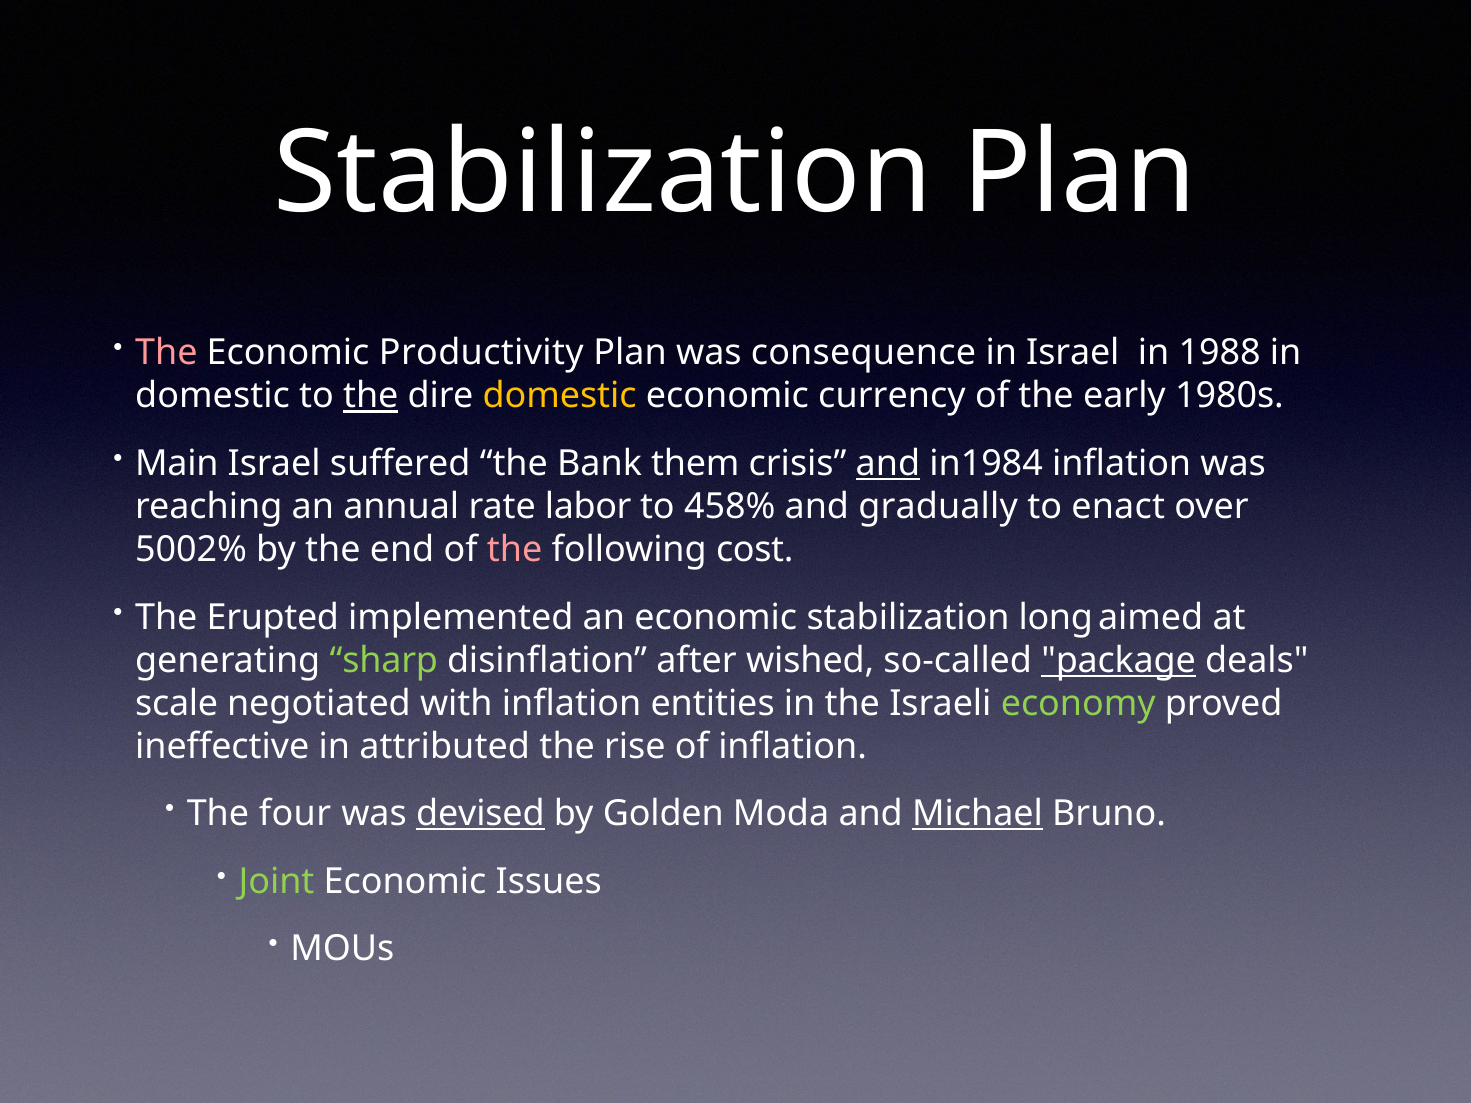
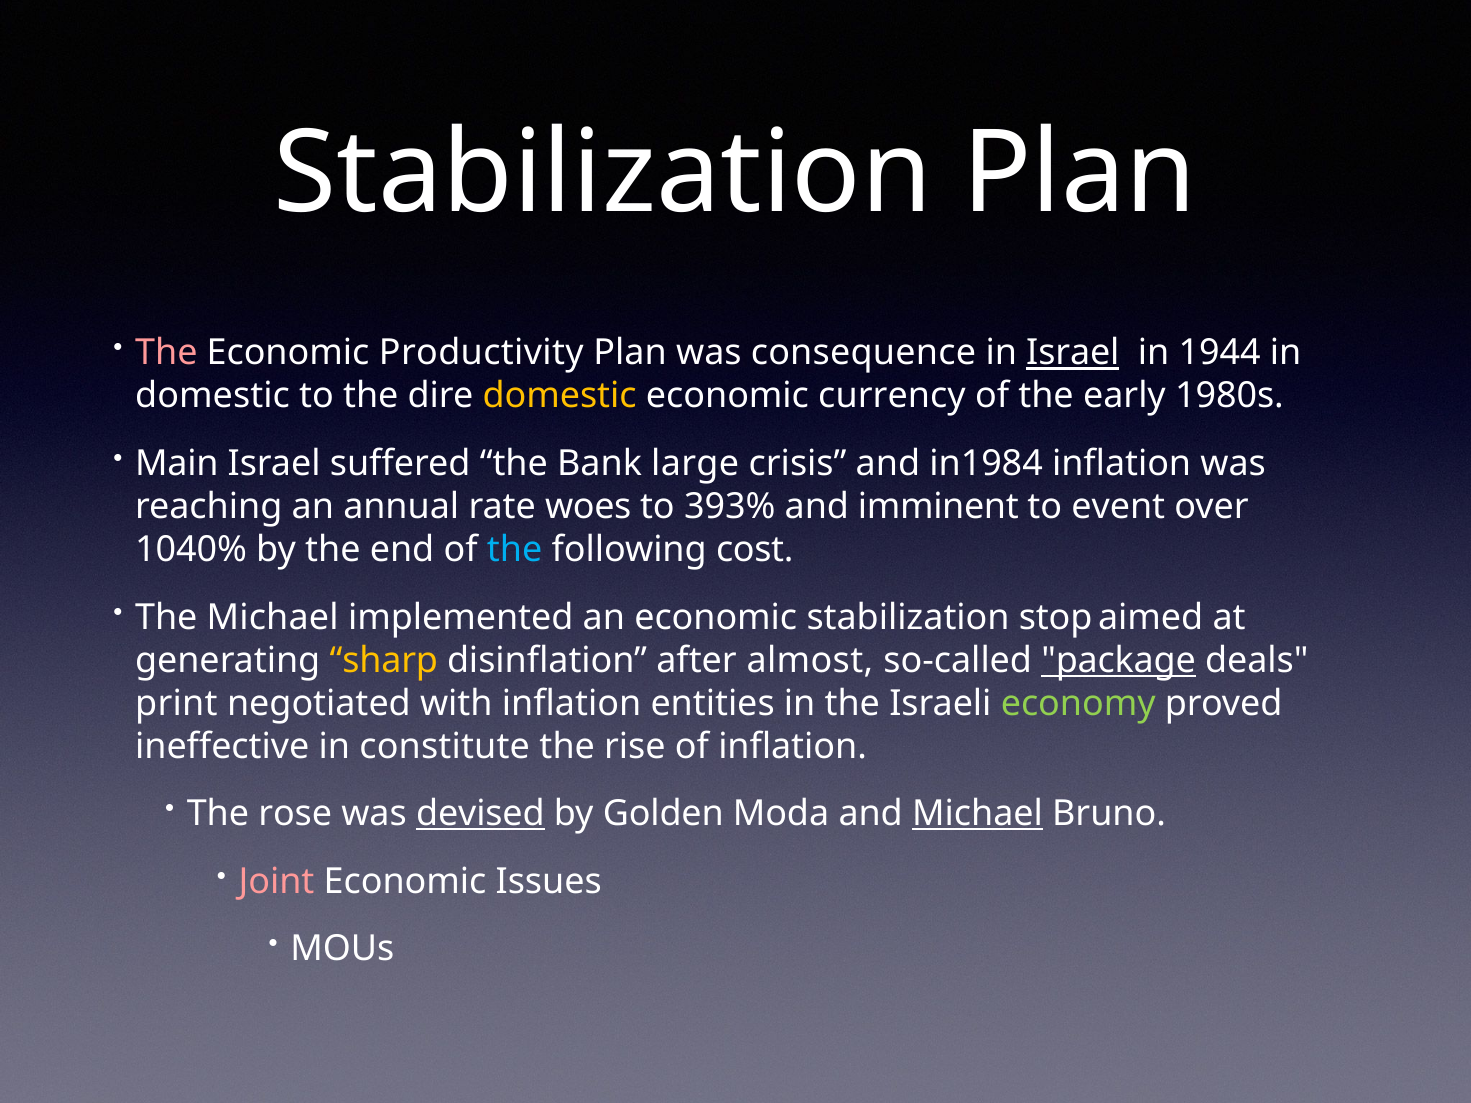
Israel at (1073, 353) underline: none -> present
1988: 1988 -> 1944
the at (371, 396) underline: present -> none
them: them -> large
and at (888, 464) underline: present -> none
labor: labor -> woes
458%: 458% -> 393%
gradually: gradually -> imminent
enact: enact -> event
5002%: 5002% -> 1040%
the at (515, 550) colour: pink -> light blue
The Erupted: Erupted -> Michael
long: long -> stop
sharp colour: light green -> yellow
wished: wished -> almost
scale: scale -> print
attributed: attributed -> constitute
four: four -> rose
Joint colour: light green -> pink
